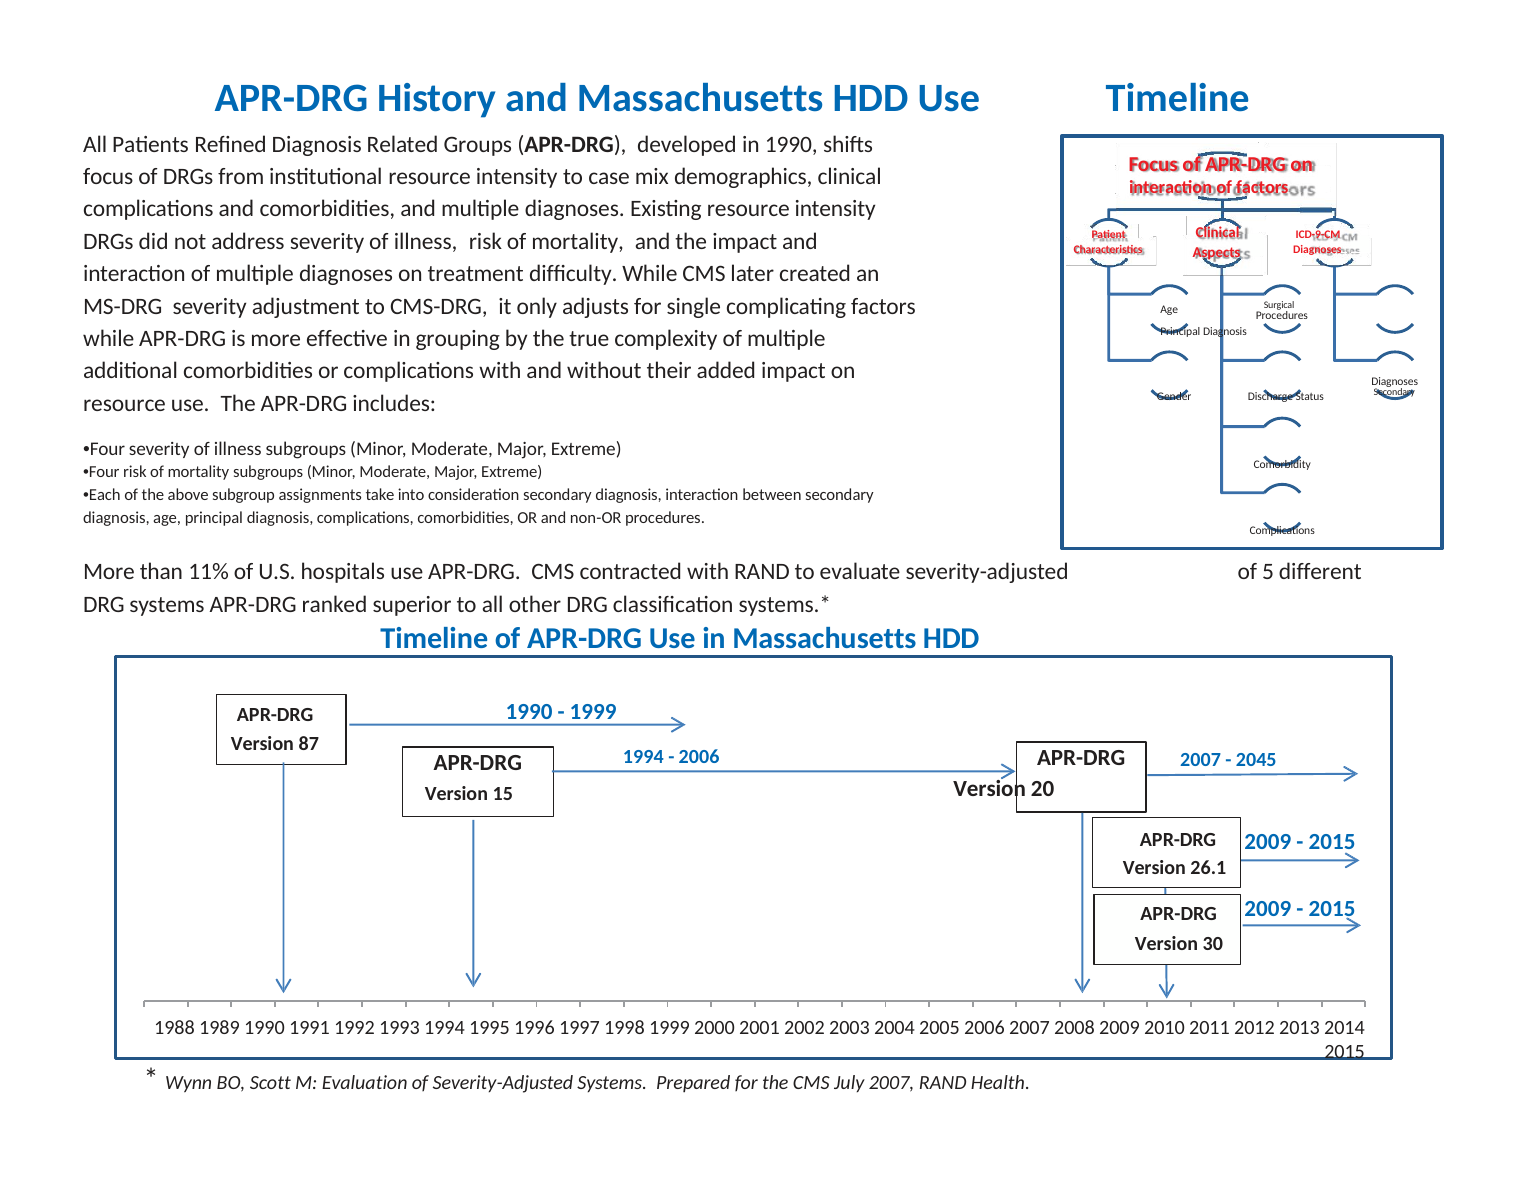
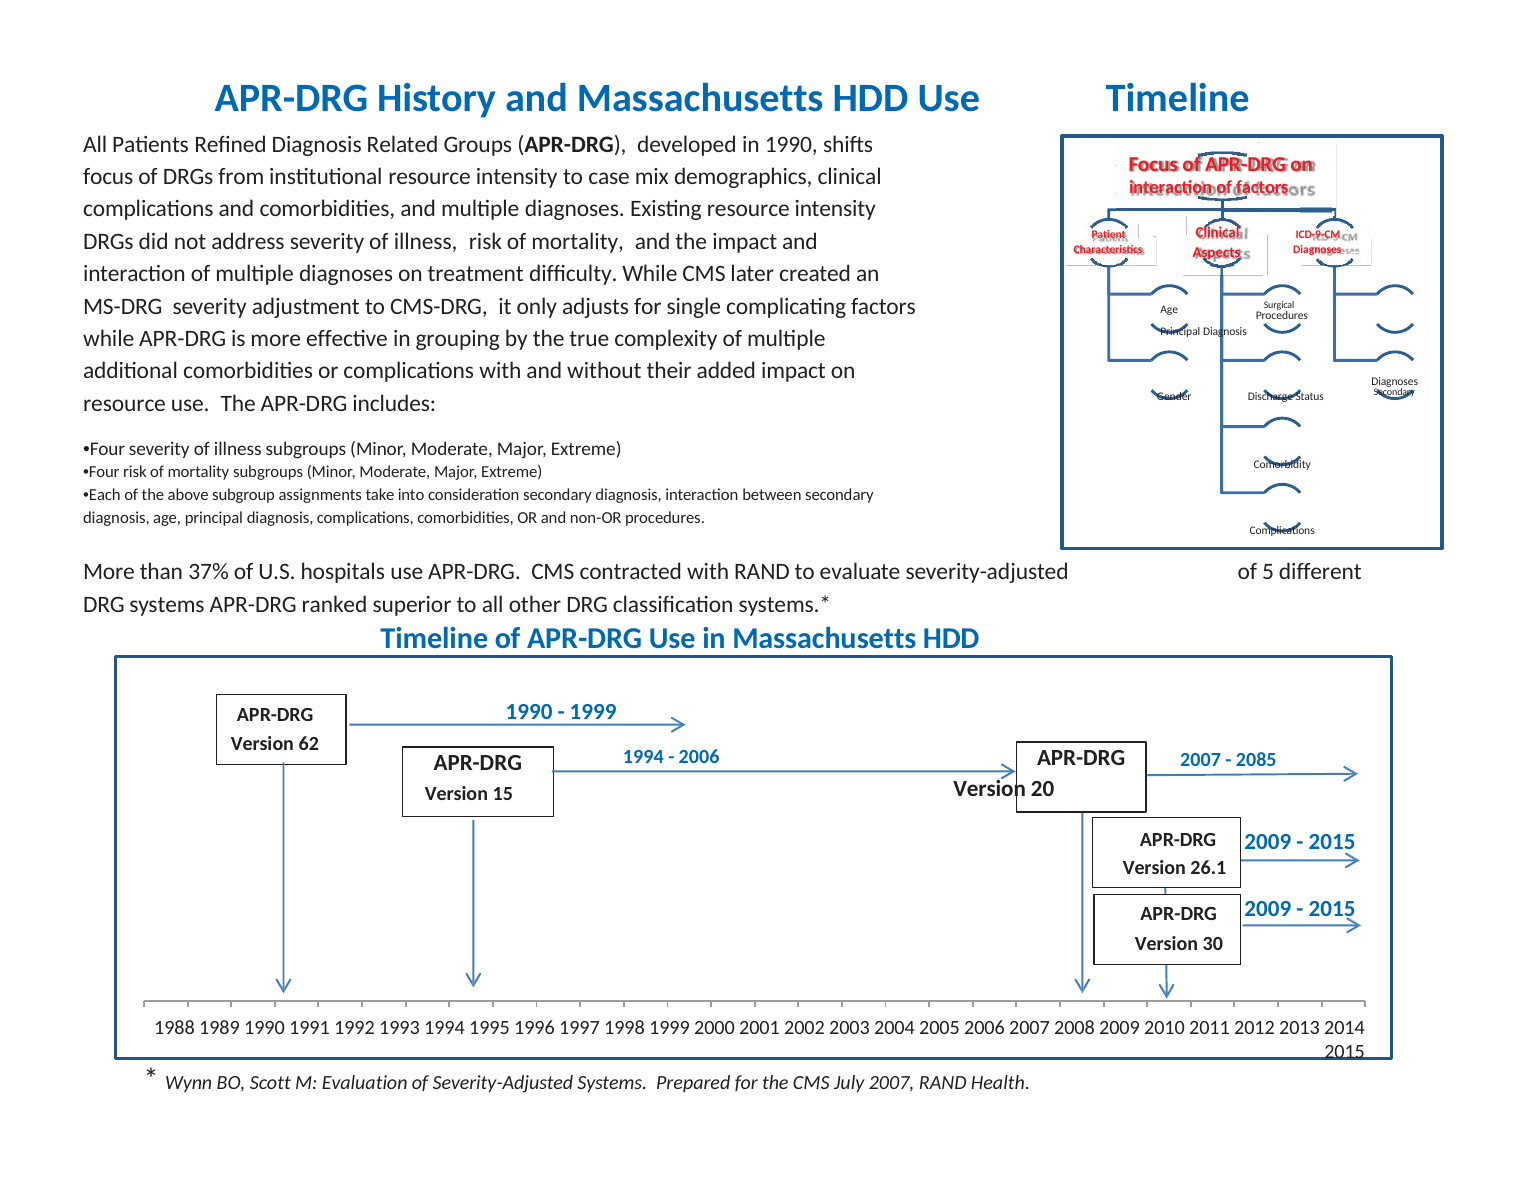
11%: 11% -> 37%
87: 87 -> 62
2045: 2045 -> 2085
